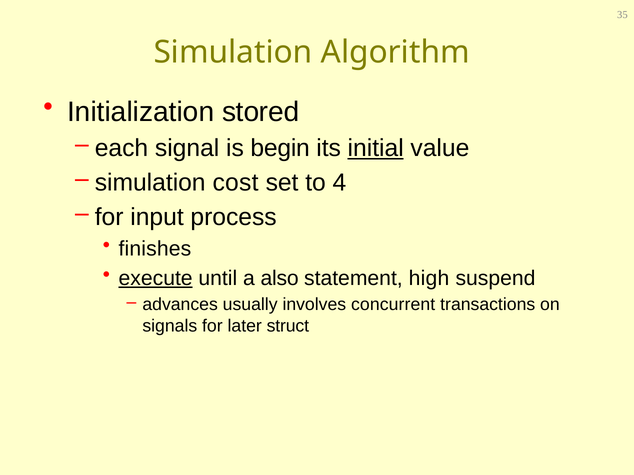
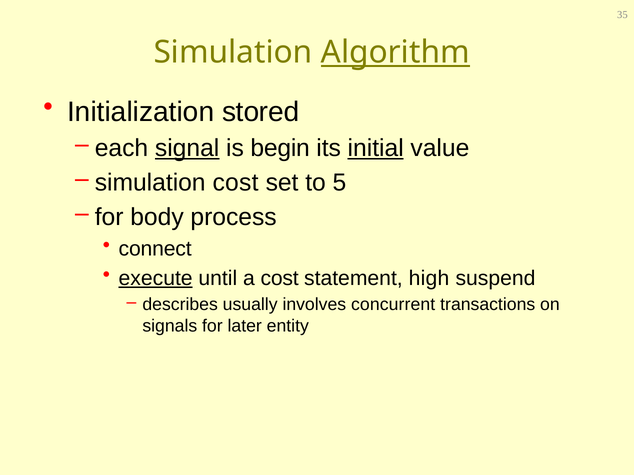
Algorithm underline: none -> present
signal underline: none -> present
4: 4 -> 5
input: input -> body
finishes: finishes -> connect
a also: also -> cost
advances: advances -> describes
struct: struct -> entity
